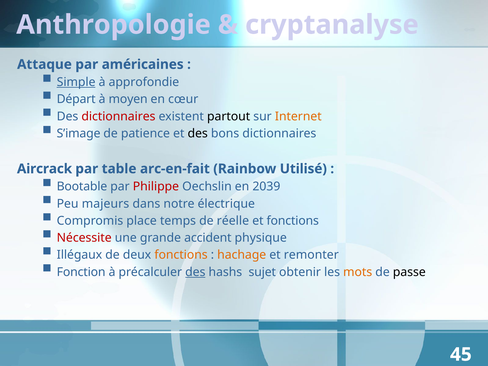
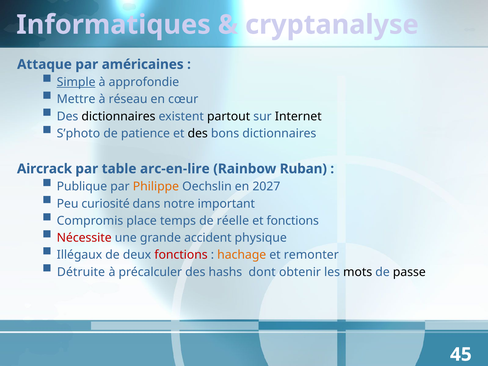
Anthropologie: Anthropologie -> Informatiques
Départ: Départ -> Mettre
moyen: moyen -> réseau
dictionnaires at (118, 116) colour: red -> black
Internet colour: orange -> black
S’image: S’image -> S’photo
arc-en-fait: arc-en-fait -> arc-en-lire
Utilisé: Utilisé -> Ruban
Bootable: Bootable -> Publique
Philippe colour: red -> orange
2039: 2039 -> 2027
majeurs: majeurs -> curiosité
électrique: électrique -> important
fonctions at (181, 255) colour: orange -> red
Fonction: Fonction -> Détruite
des at (195, 272) underline: present -> none
sujet: sujet -> dont
mots colour: orange -> black
